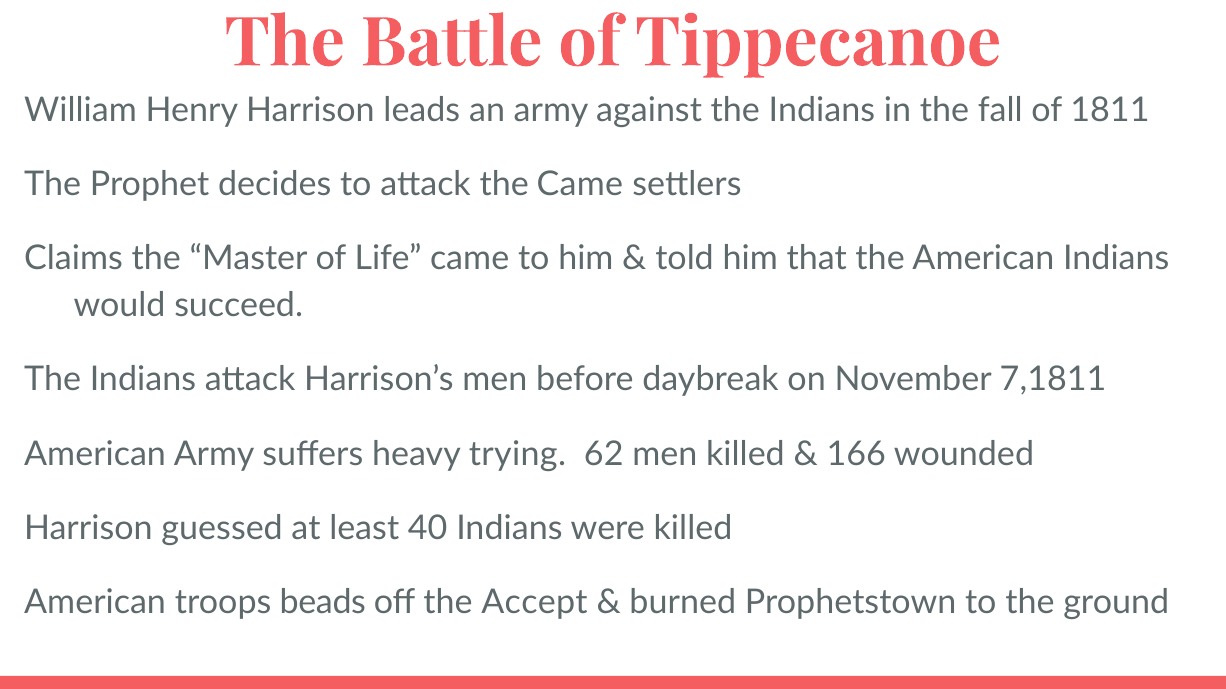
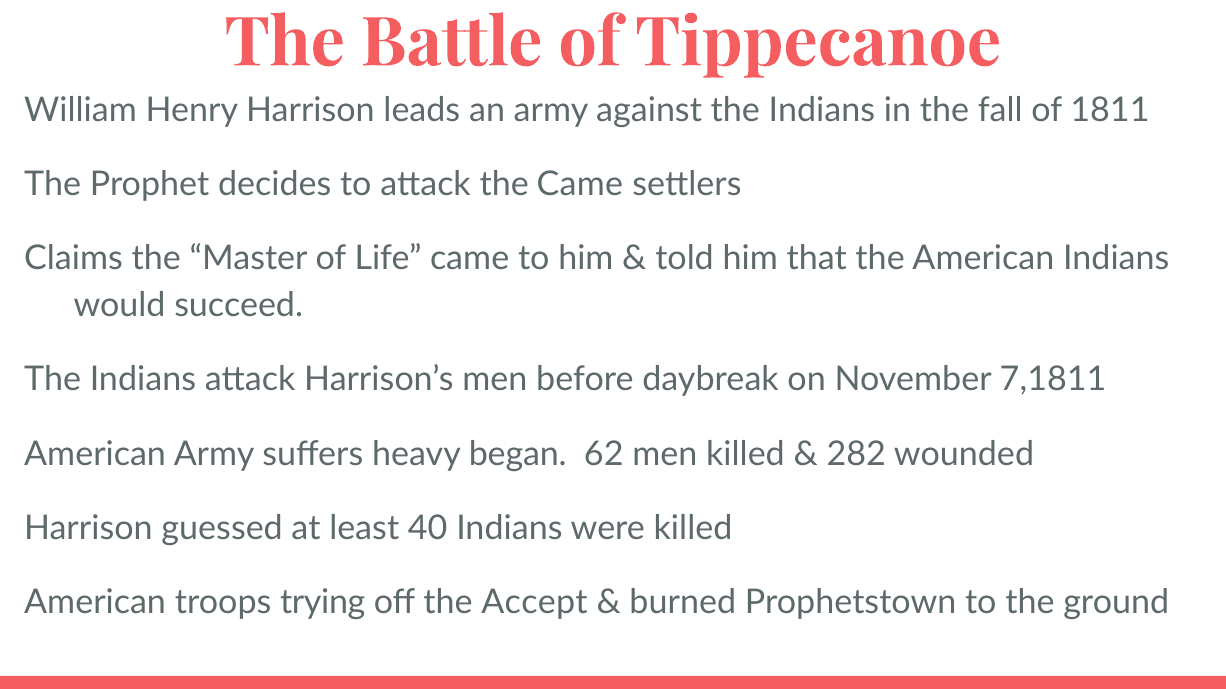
trying: trying -> began
166: 166 -> 282
beads: beads -> trying
